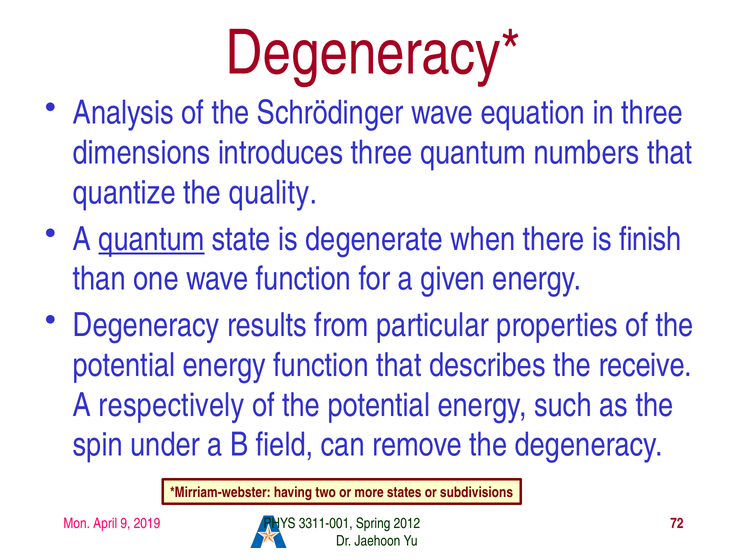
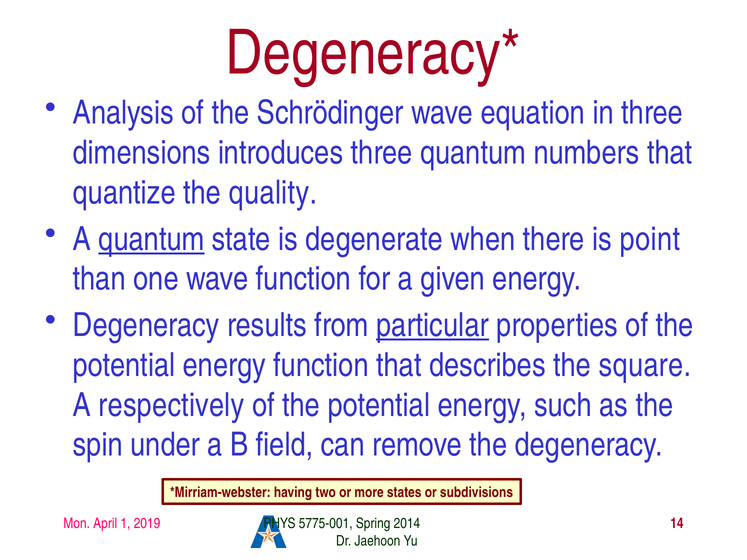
finish: finish -> point
particular underline: none -> present
receive: receive -> square
9: 9 -> 1
3311-001: 3311-001 -> 5775-001
2012: 2012 -> 2014
72: 72 -> 14
